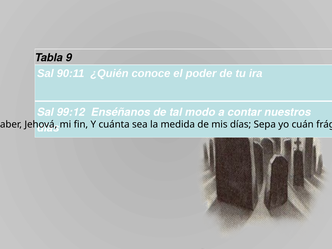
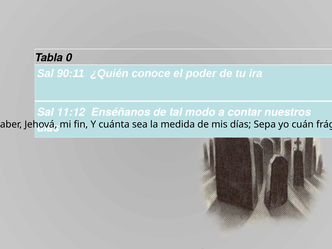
9: 9 -> 0
99:12: 99:12 -> 11:12
